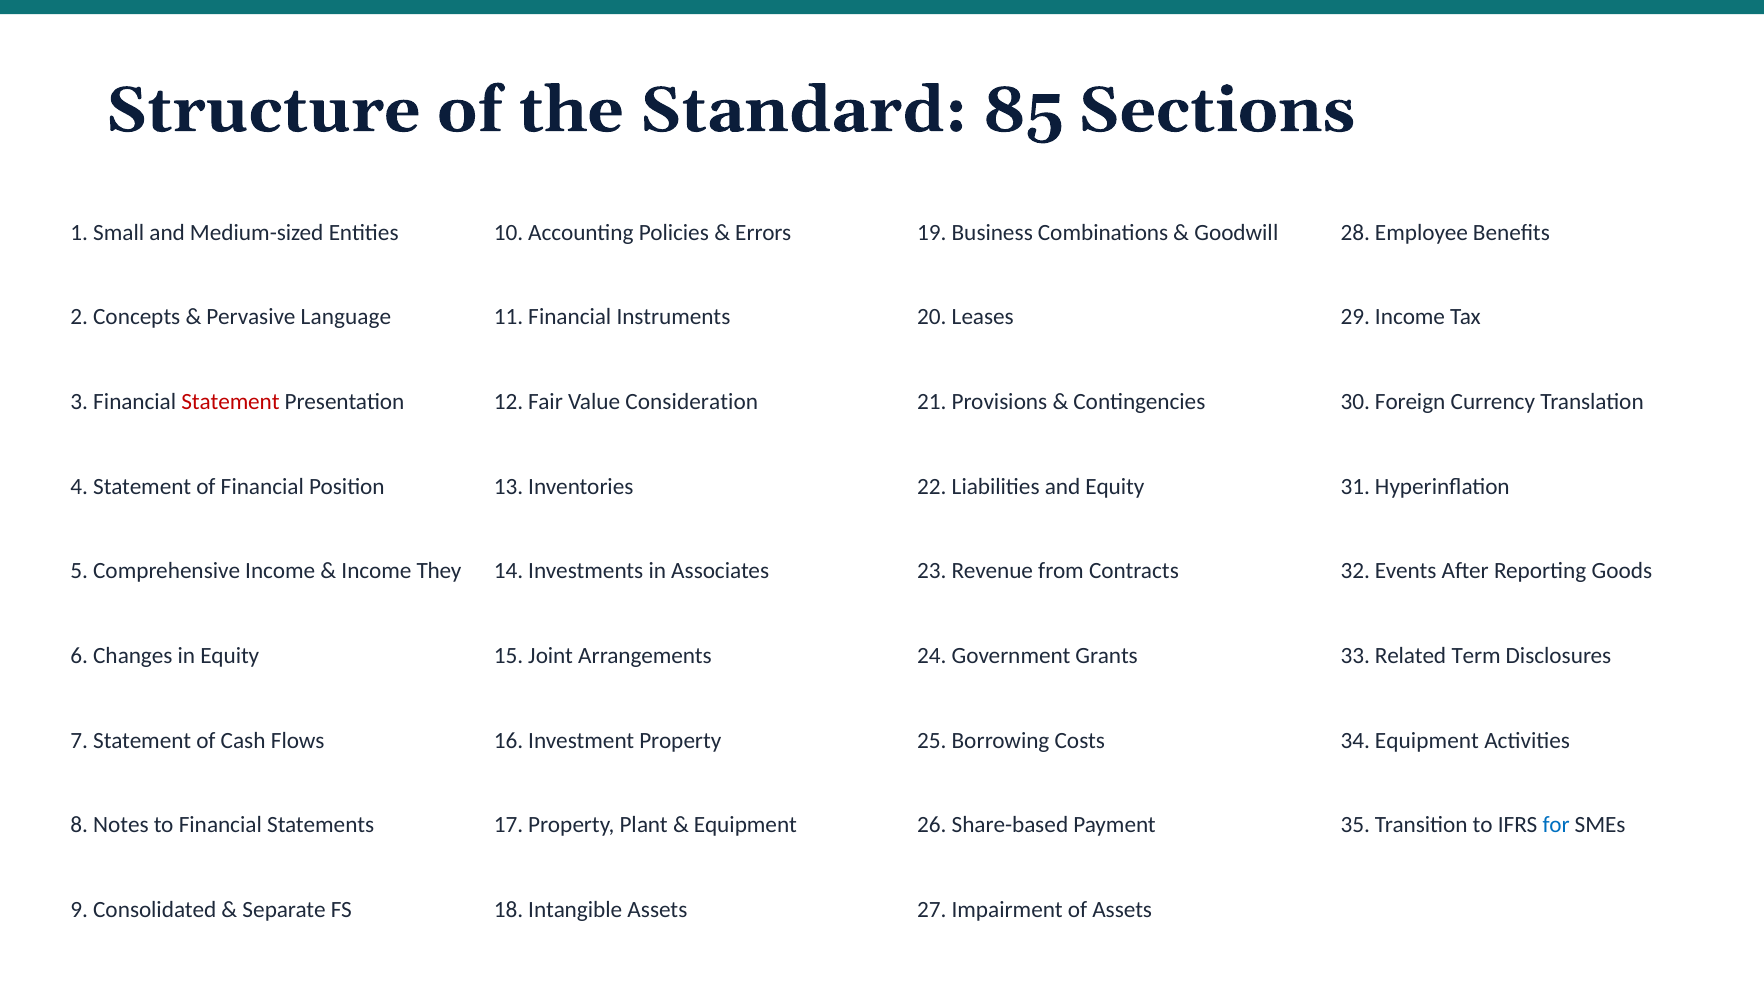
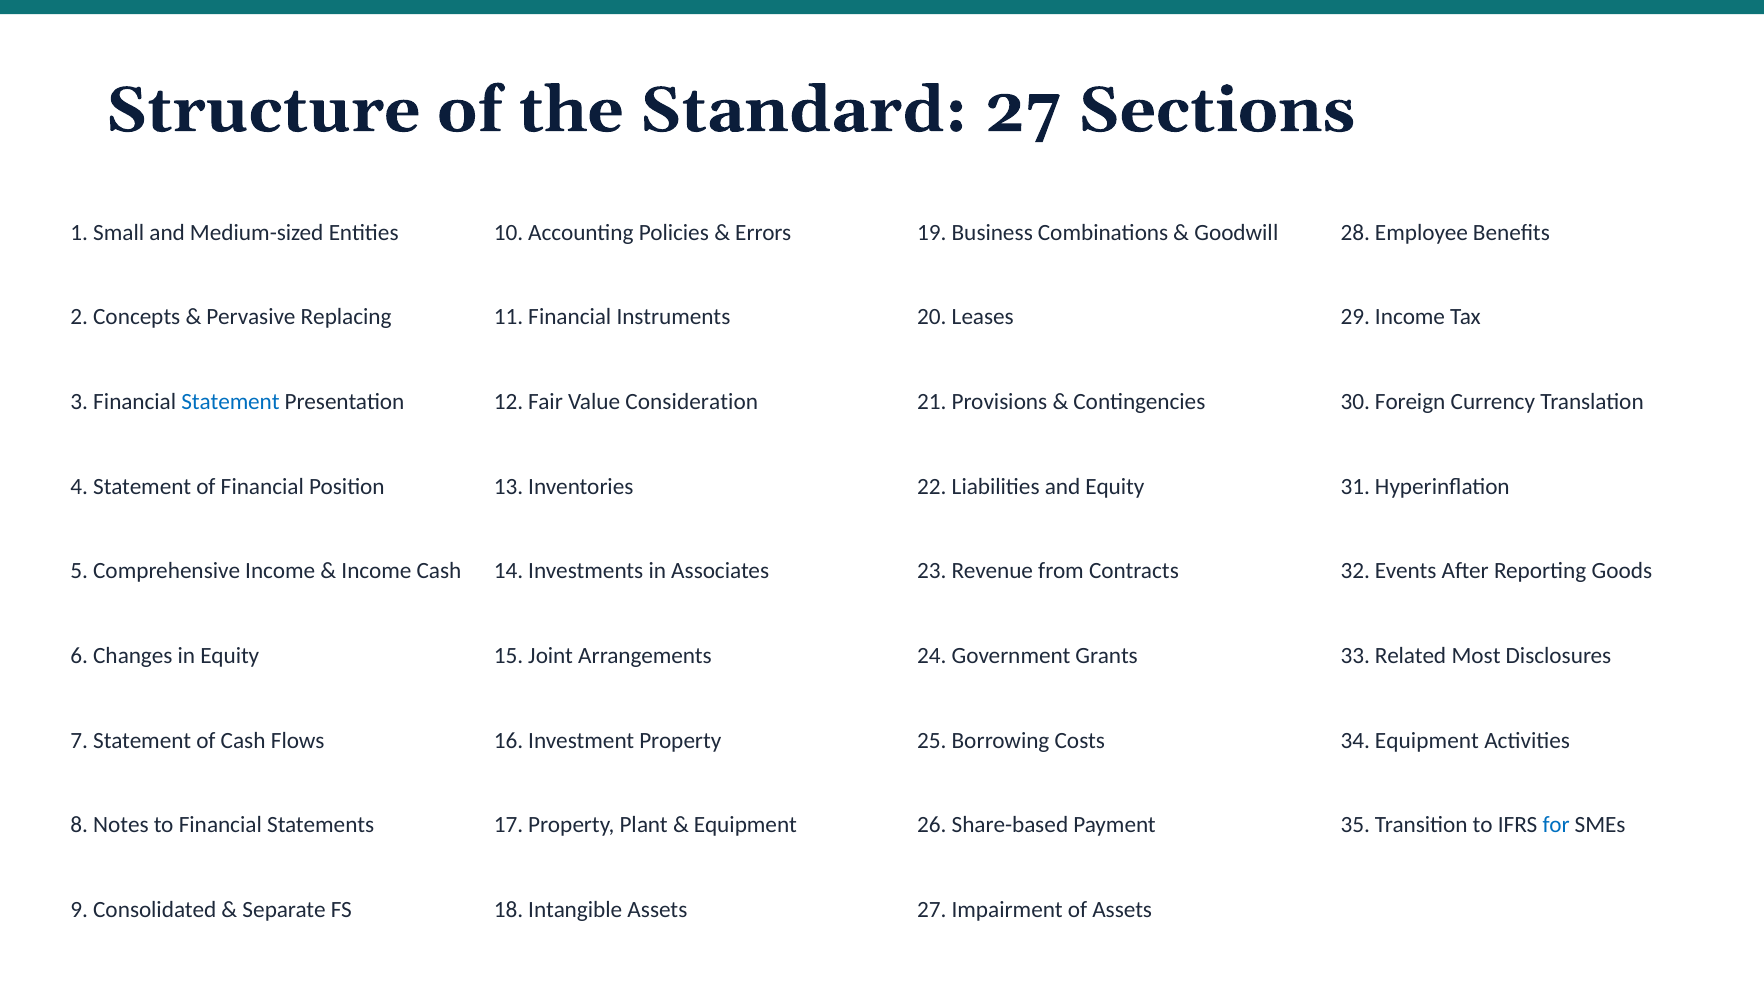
Standard 85: 85 -> 27
Language: Language -> Replacing
Statement at (230, 402) colour: red -> blue
Income They: They -> Cash
Term: Term -> Most
